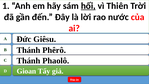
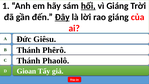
vì Thiên: Thiên -> Giáng
Đây underline: none -> present
rao nước: nước -> giáng
